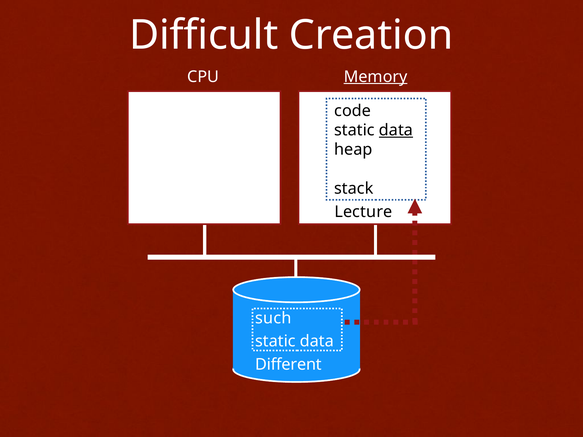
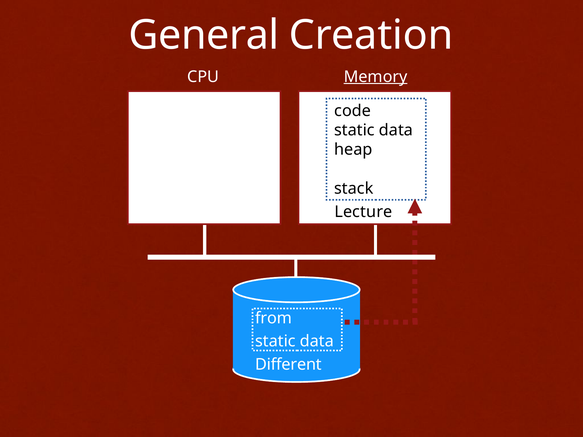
Difficult: Difficult -> General
data at (396, 130) underline: present -> none
such: such -> from
